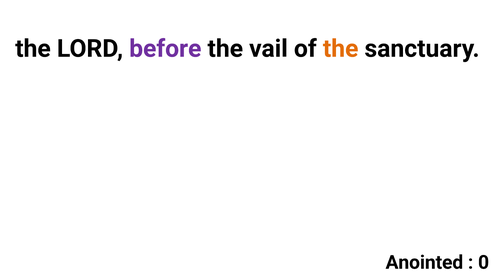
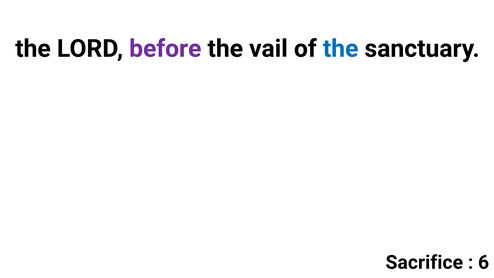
the at (341, 49) colour: orange -> blue
Anointed: Anointed -> Sacrifice
0: 0 -> 6
